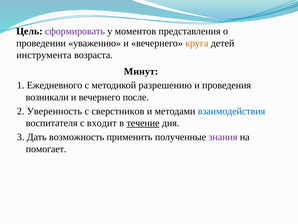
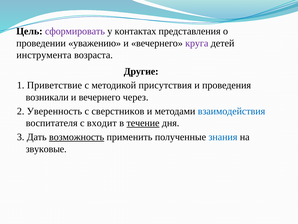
моментов: моментов -> контактах
круга colour: orange -> purple
Минут: Минут -> Другие
Ежедневного: Ежедневного -> Приветствие
разрешению: разрешению -> присутствия
после: после -> через
возможность underline: none -> present
знания colour: purple -> blue
помогает: помогает -> звуковые
